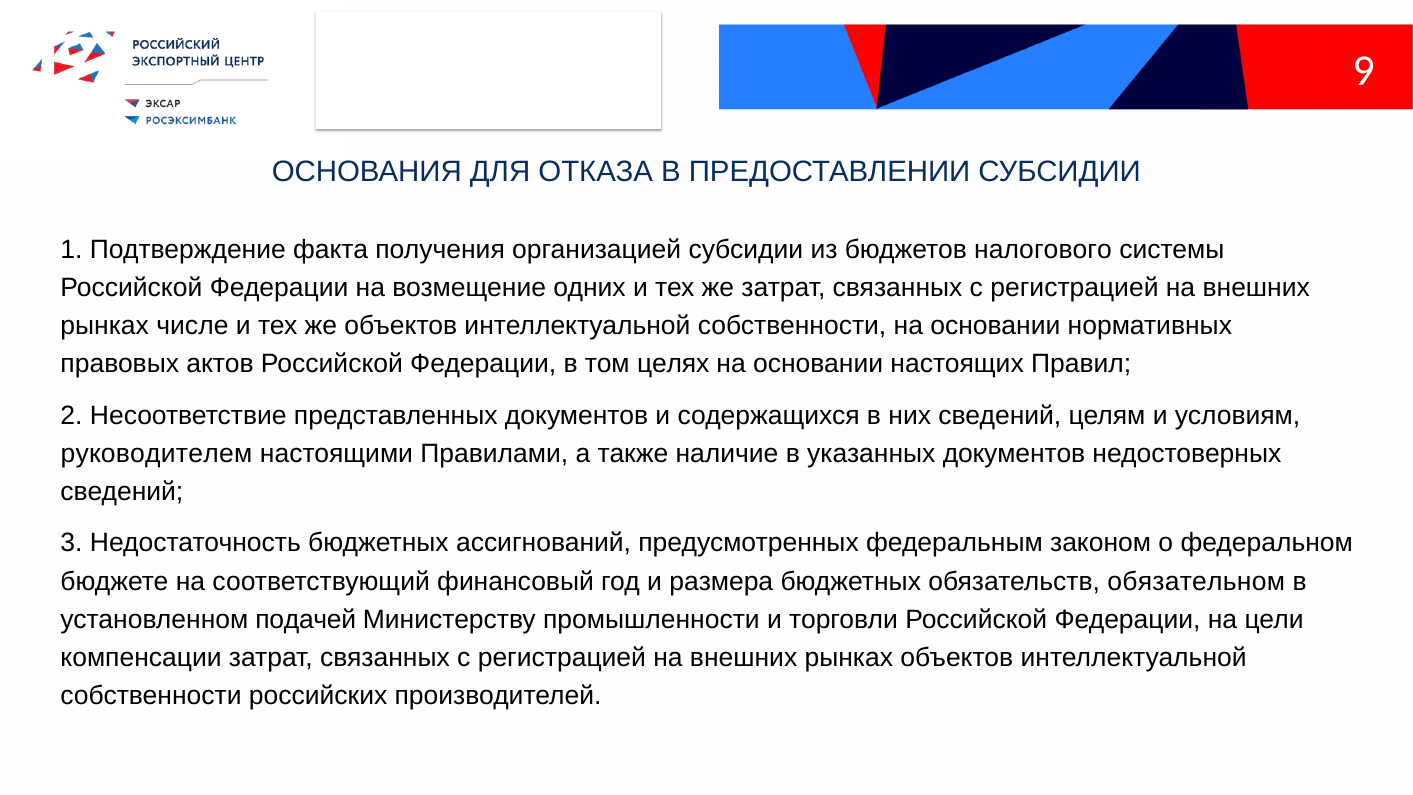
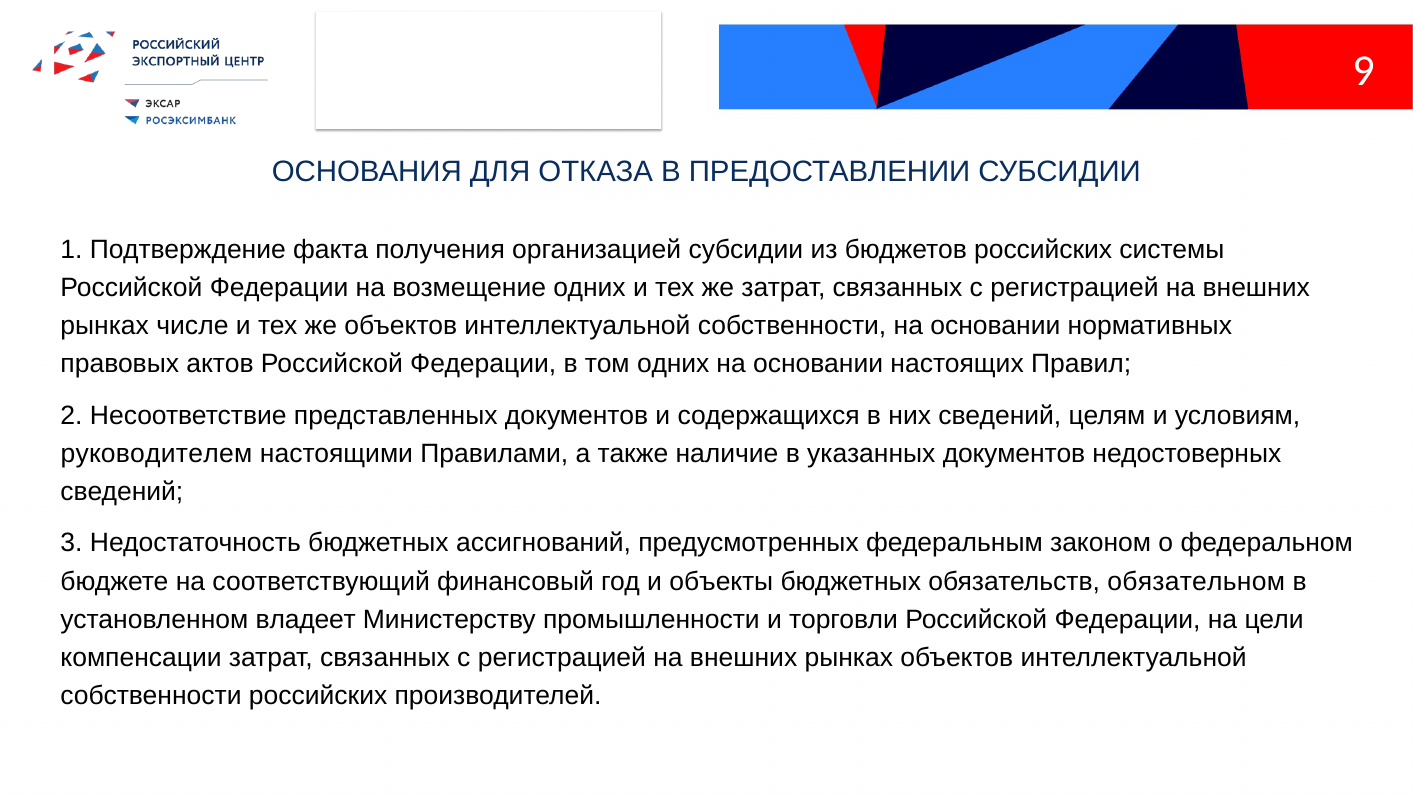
бюджетов налогового: налогового -> российских
том целях: целях -> одних
размера: размера -> объекты
подачей: подачей -> владеет
